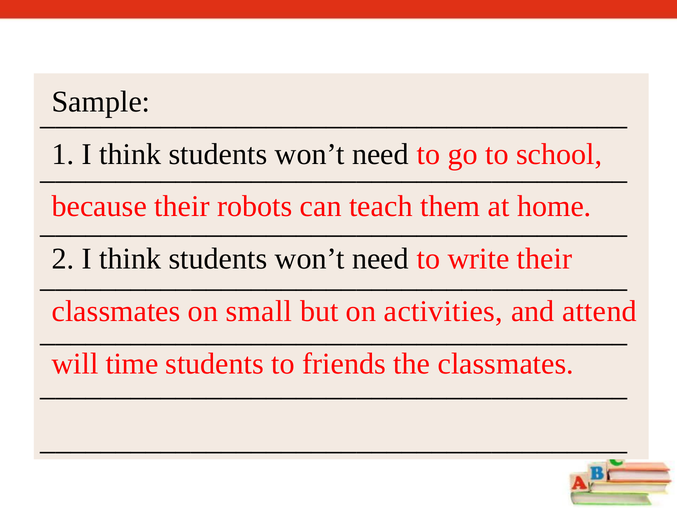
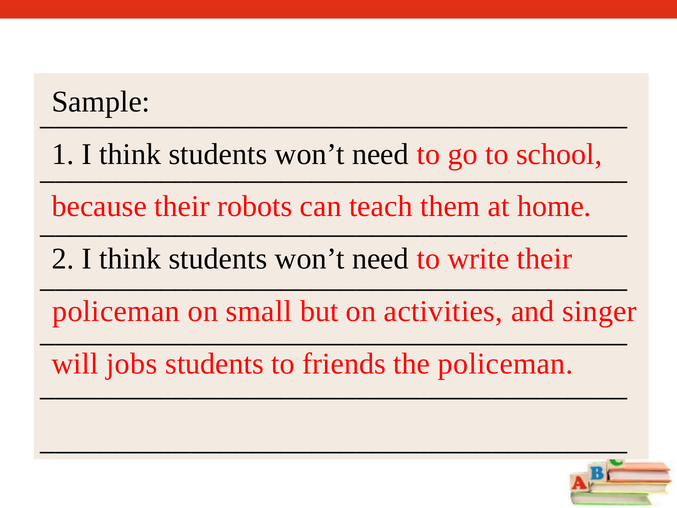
classmates at (116, 311): classmates -> policeman
attend: attend -> singer
time: time -> jobs
the classmates: classmates -> policeman
